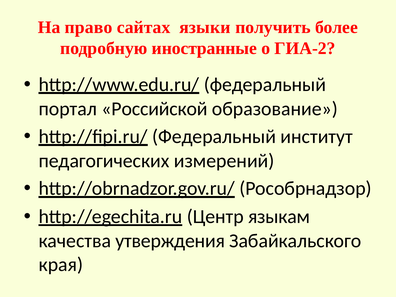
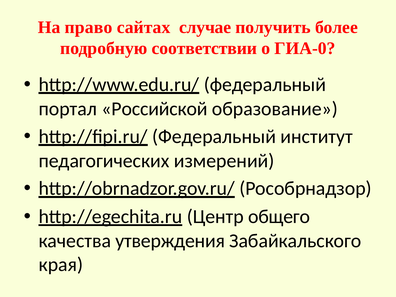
языки: языки -> случае
иностранные: иностранные -> соответствии
ГИА-2: ГИА-2 -> ГИА-0
языкам: языкам -> общего
